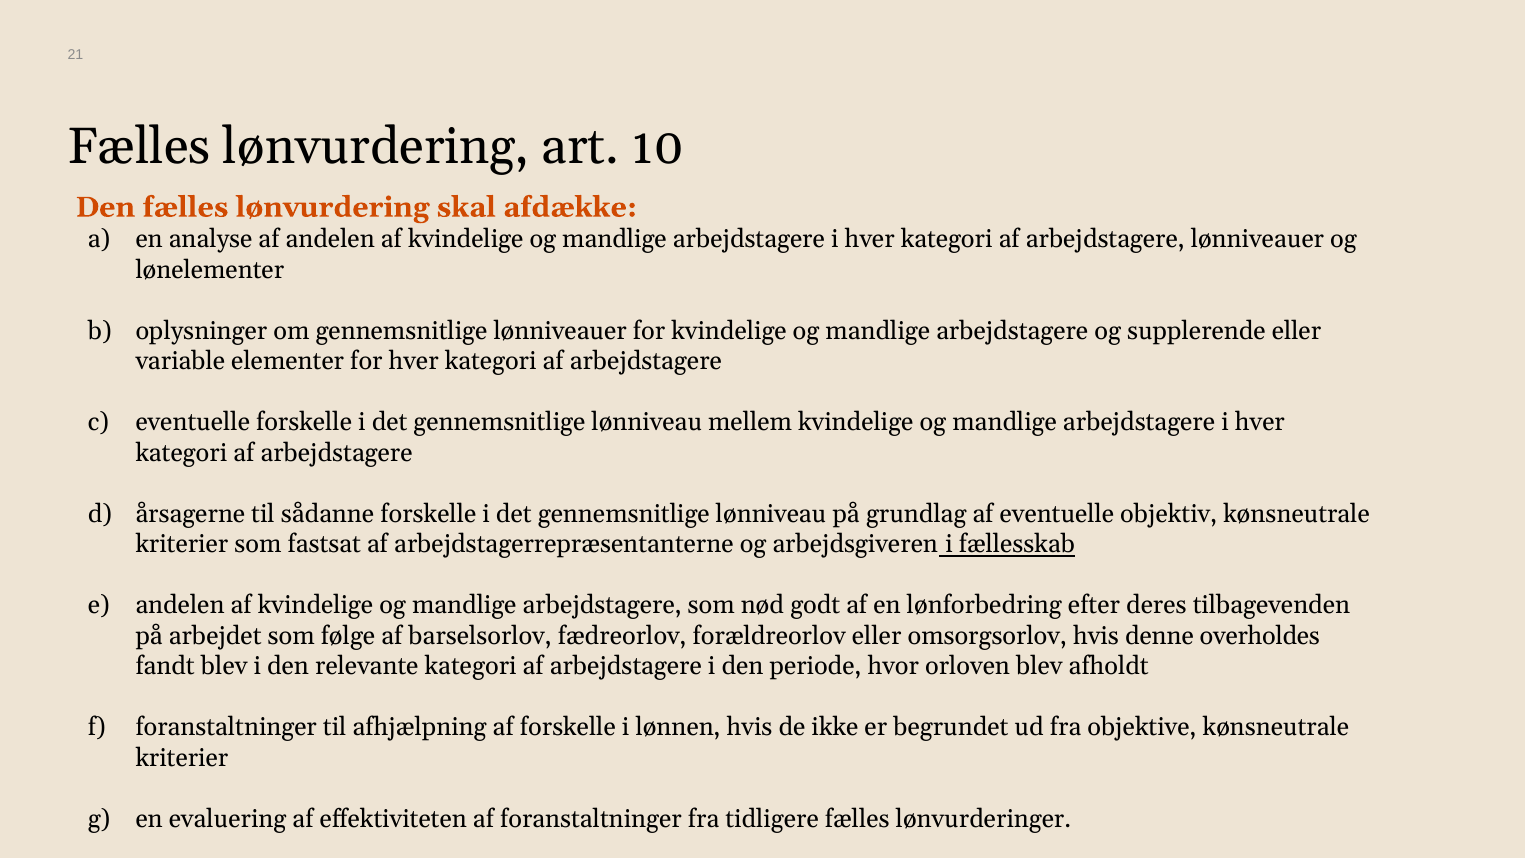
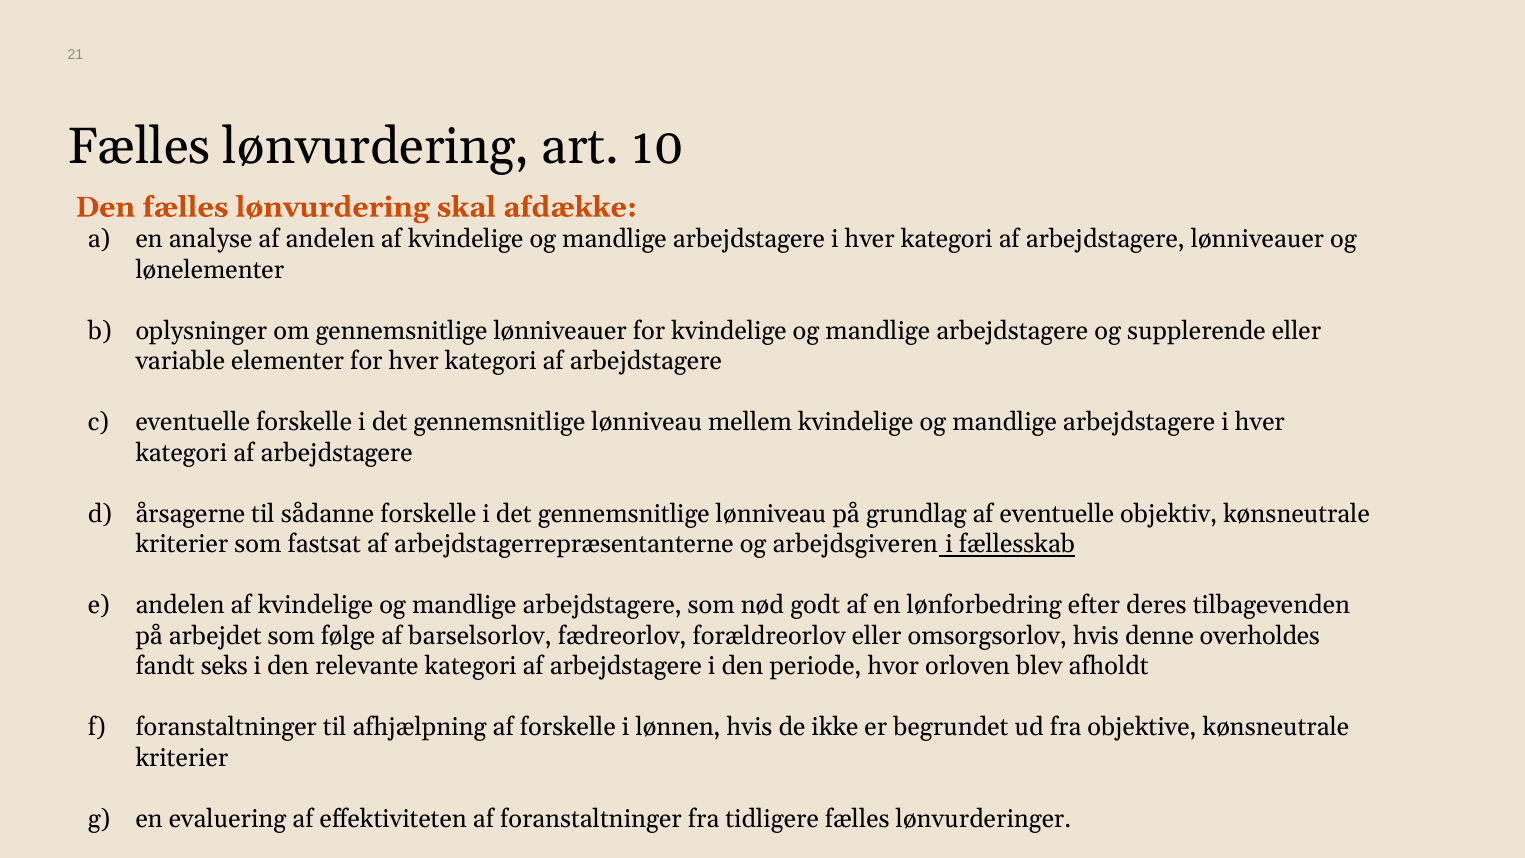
fandt blev: blev -> seks
